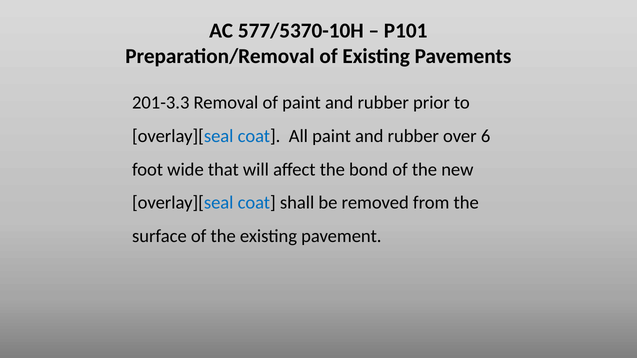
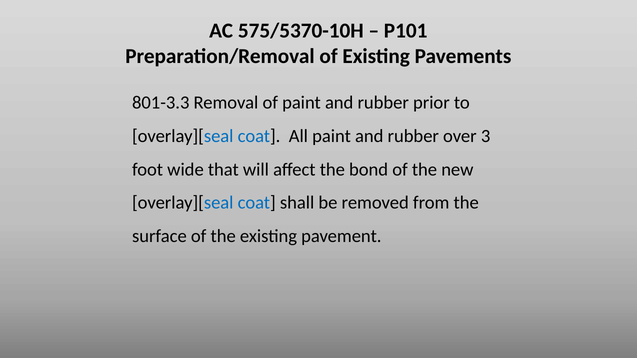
577/5370-10H: 577/5370-10H -> 575/5370-10H
201-3.3: 201-3.3 -> 801-3.3
6: 6 -> 3
